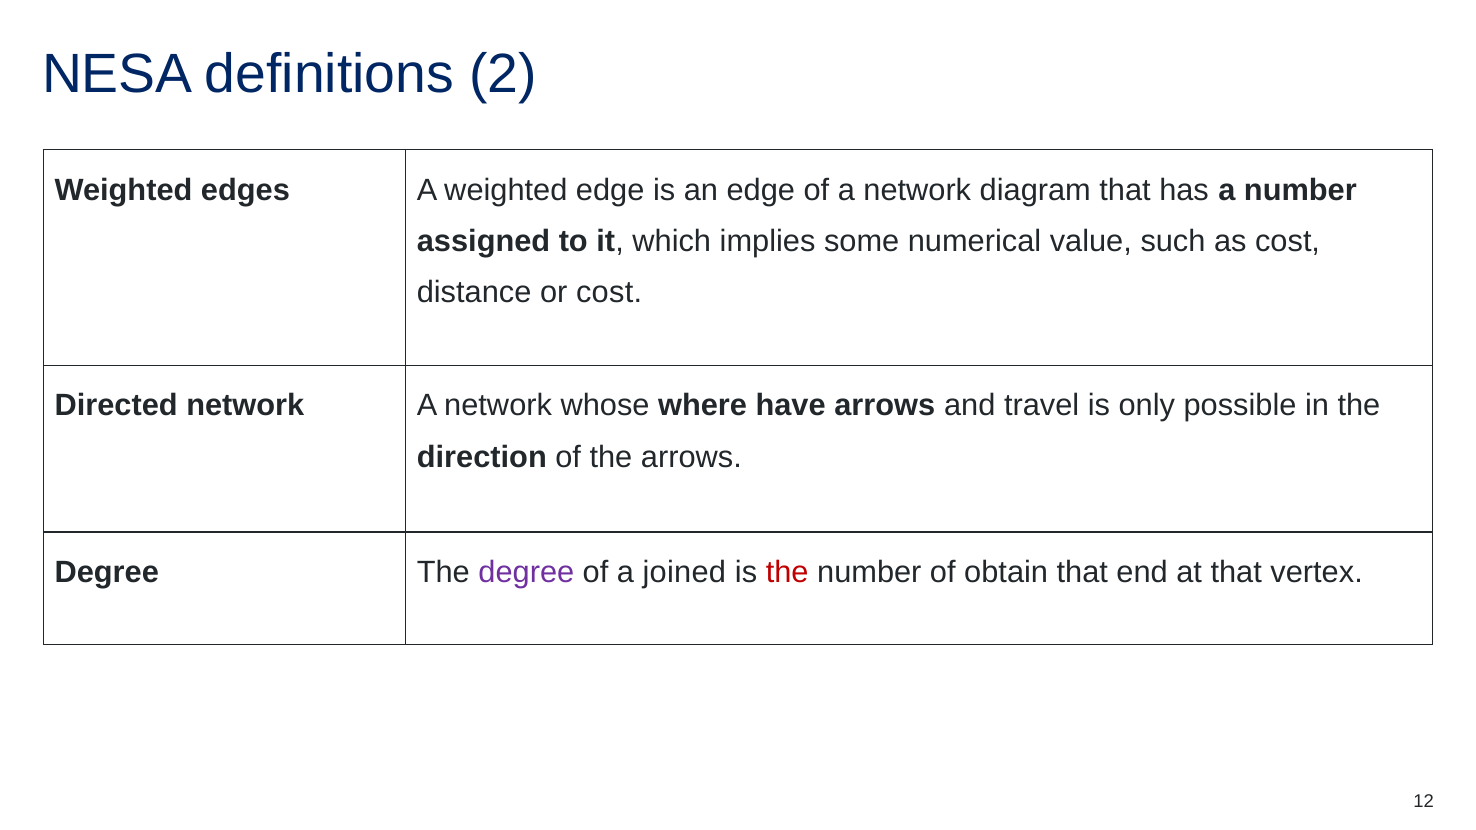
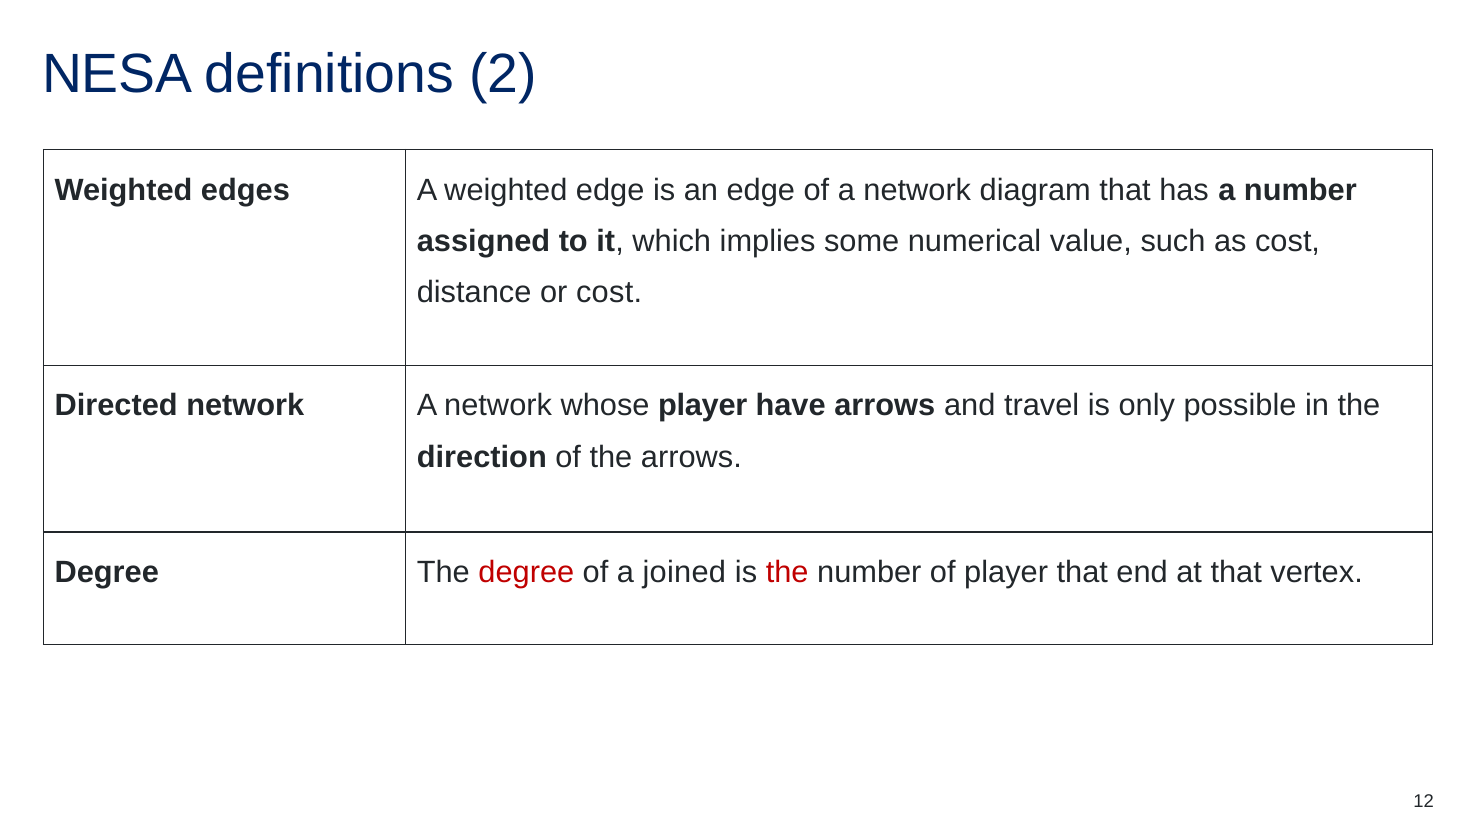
whose where: where -> player
degree at (526, 573) colour: purple -> red
of obtain: obtain -> player
